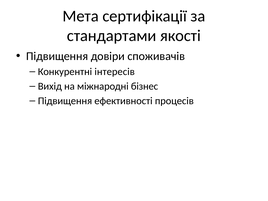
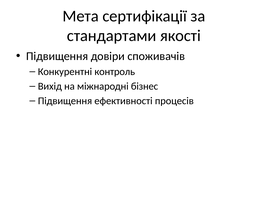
інтересів: інтересів -> контроль
